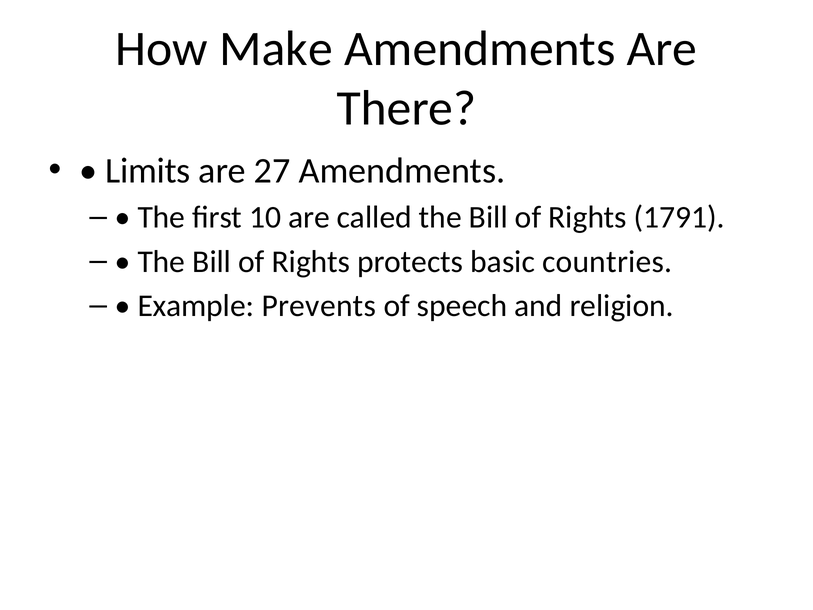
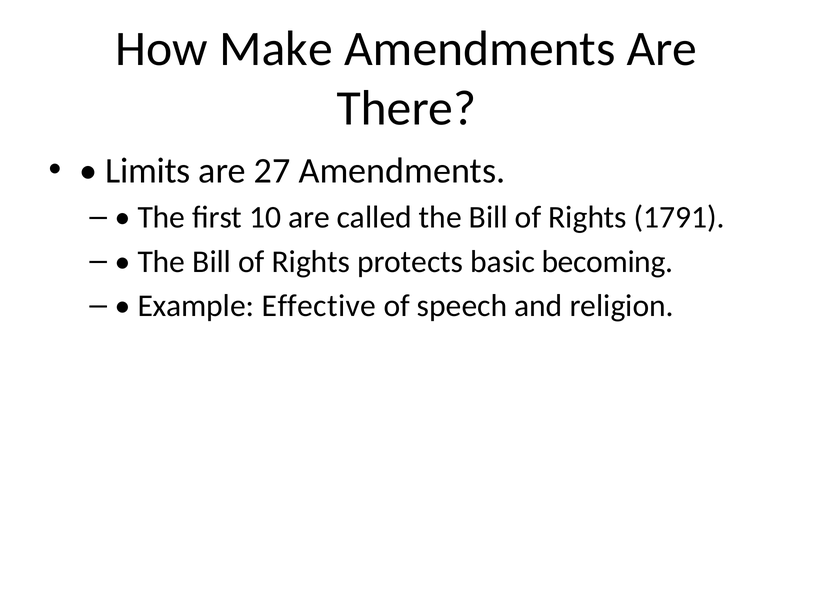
countries: countries -> becoming
Prevents: Prevents -> Effective
